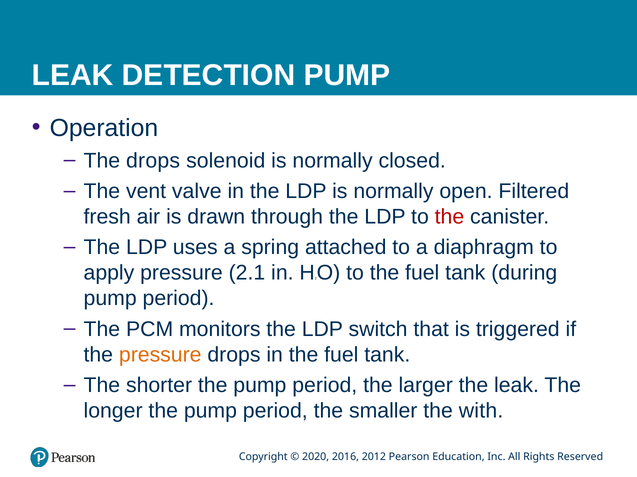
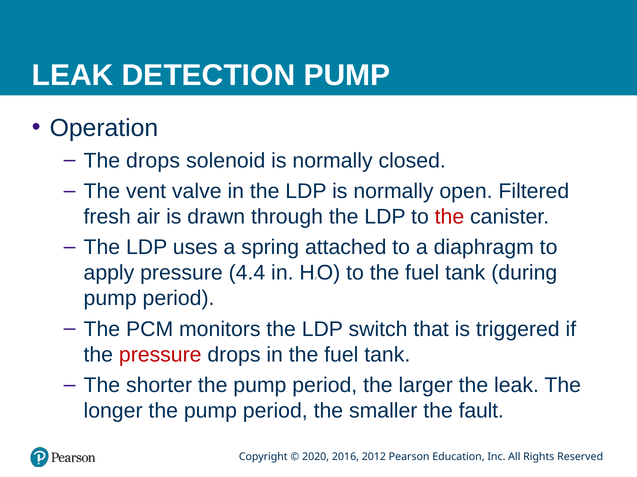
2.1: 2.1 -> 4.4
pressure at (160, 355) colour: orange -> red
with: with -> fault
